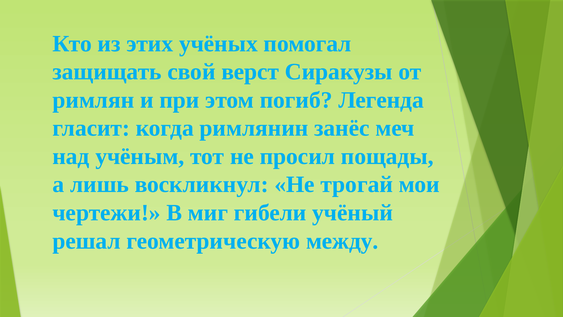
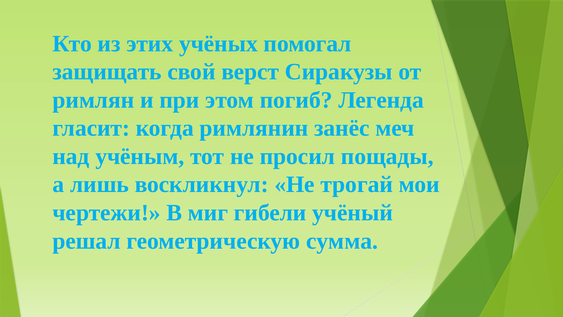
между: между -> сумма
